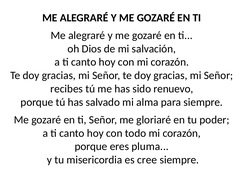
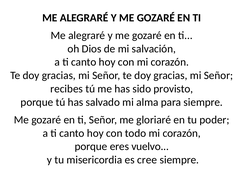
renuevo: renuevo -> provisto
pluma: pluma -> vuelvo
